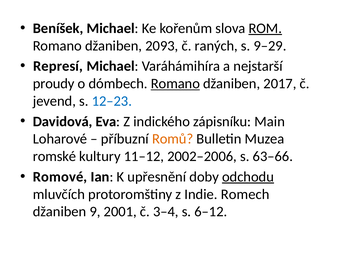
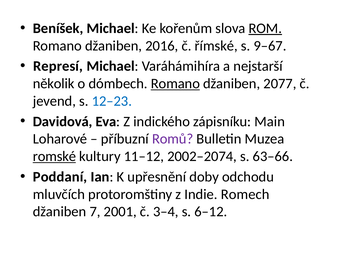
2093: 2093 -> 2016
raných: raných -> římské
9–29: 9–29 -> 9–67
proudy: proudy -> několik
2017: 2017 -> 2077
Romů colour: orange -> purple
romské underline: none -> present
2002–2006: 2002–2006 -> 2002–2074
Romové: Romové -> Poddaní
odchodu underline: present -> none
9: 9 -> 7
